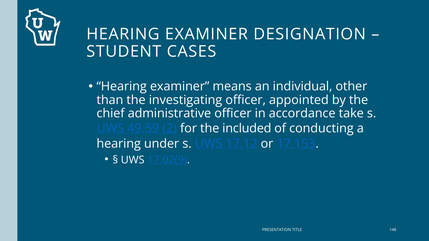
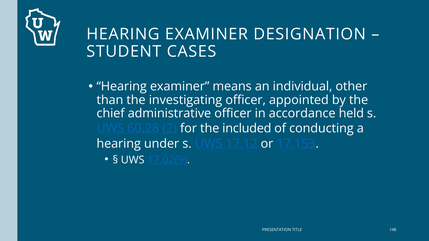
take: take -> held
49.59: 49.59 -> 60.28
